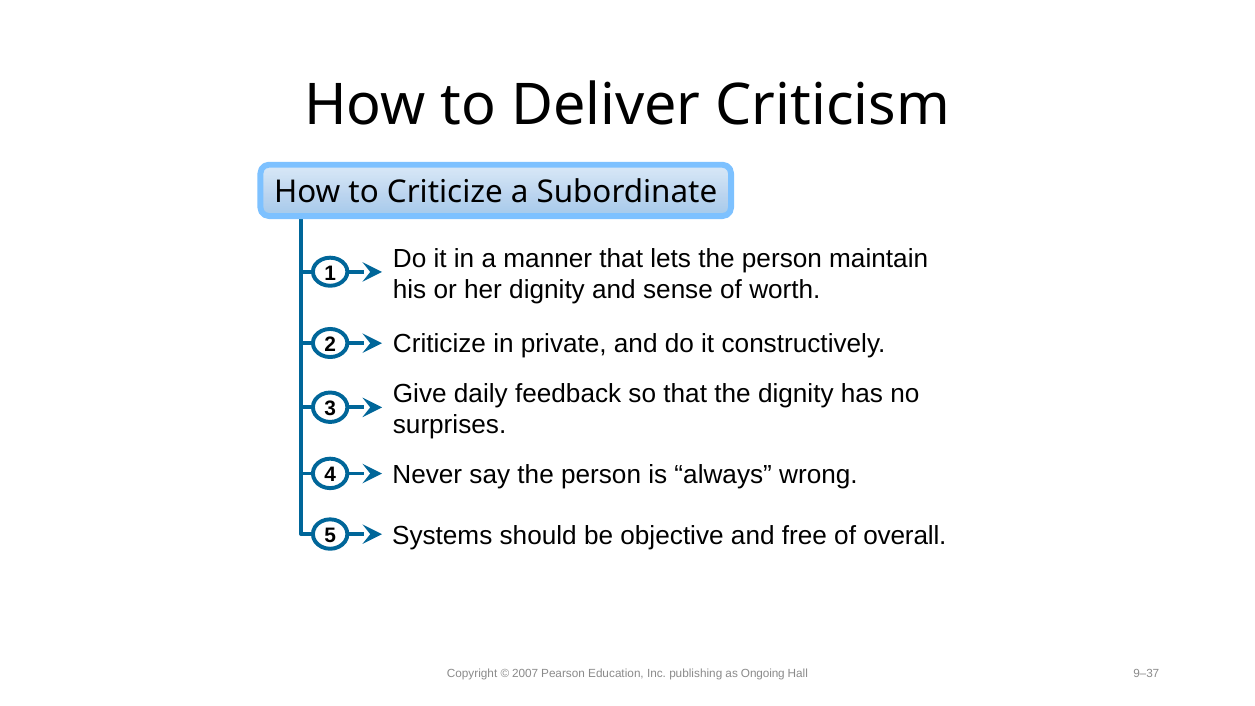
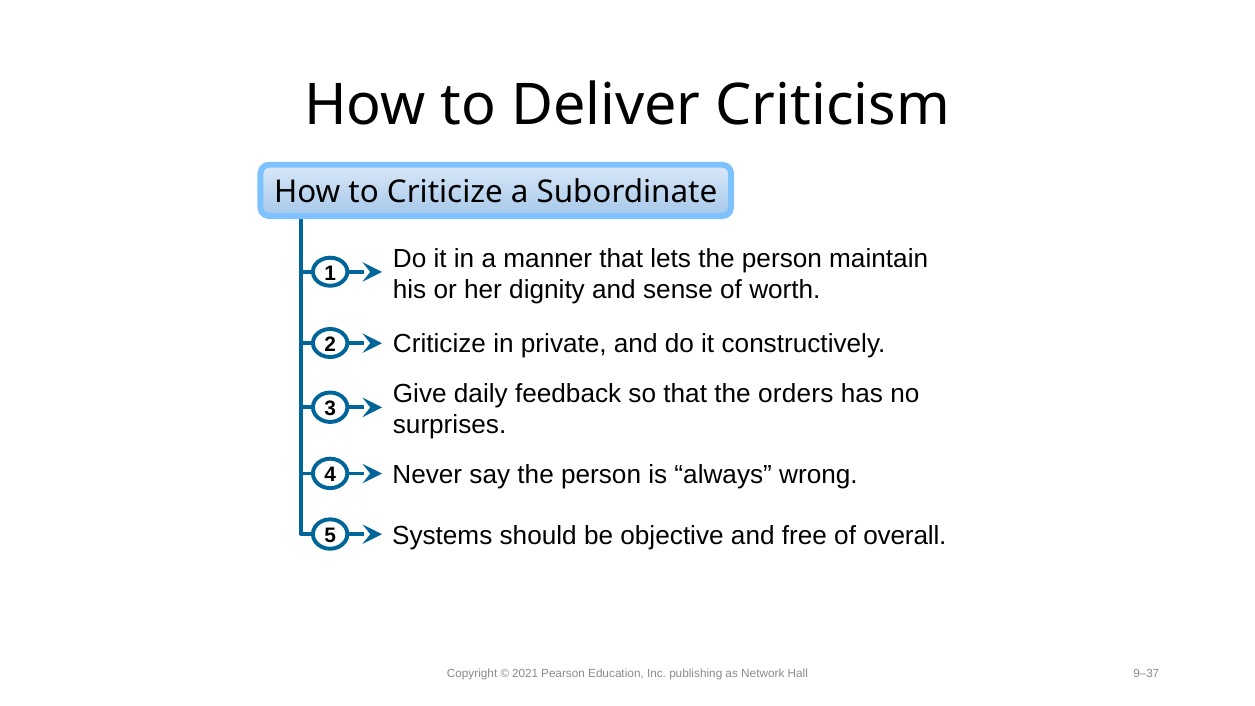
the dignity: dignity -> orders
2007: 2007 -> 2021
Ongoing: Ongoing -> Network
